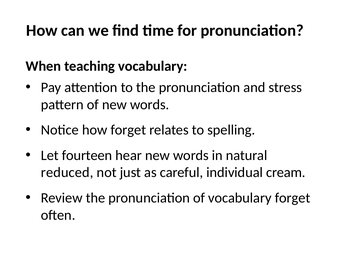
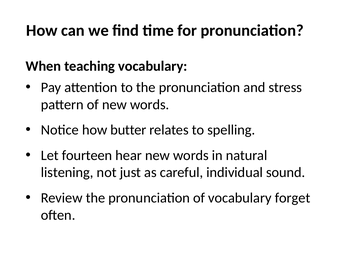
how forget: forget -> butter
reduced: reduced -> listening
cream: cream -> sound
